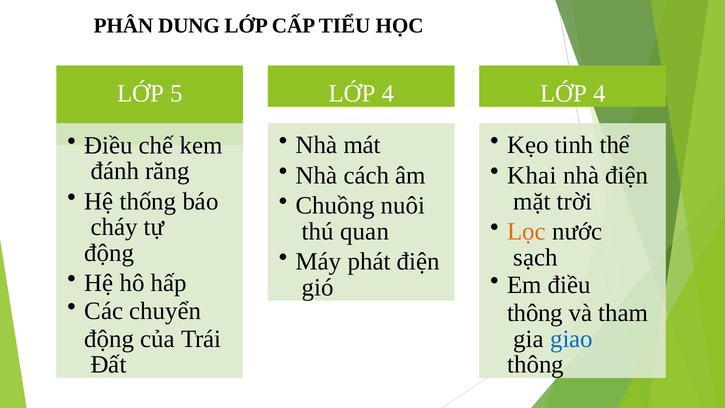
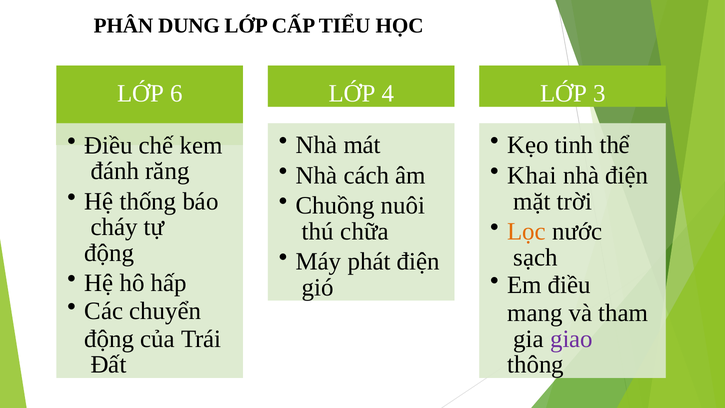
5: 5 -> 6
4 at (599, 94): 4 -> 3
quan: quan -> chữa
thông at (535, 313): thông -> mang
giao colour: blue -> purple
